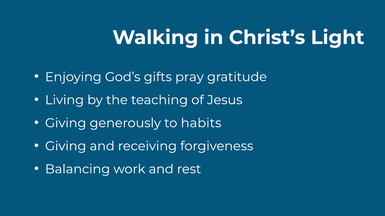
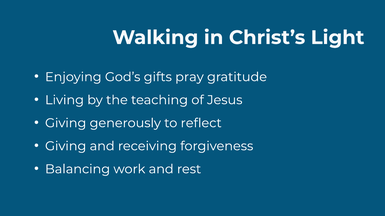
habits: habits -> reflect
